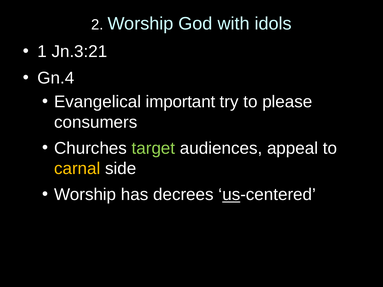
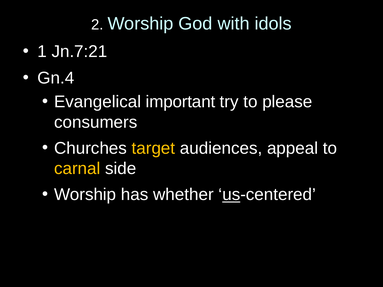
Jn.3:21: Jn.3:21 -> Jn.7:21
target colour: light green -> yellow
decrees: decrees -> whether
